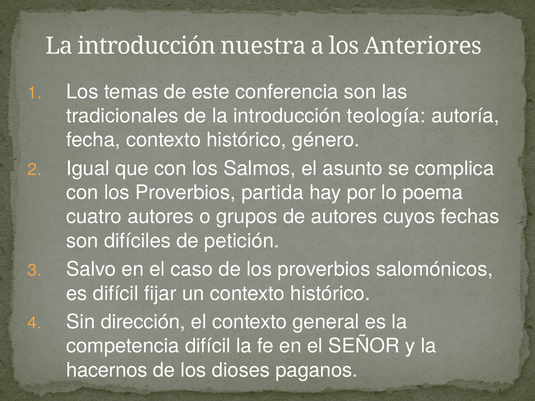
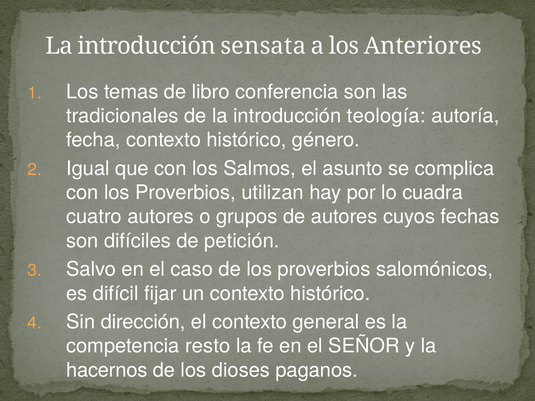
nuestra: nuestra -> sensata
este: este -> libro
partida: partida -> utilizan
poema: poema -> cuadra
competencia difícil: difícil -> resto
